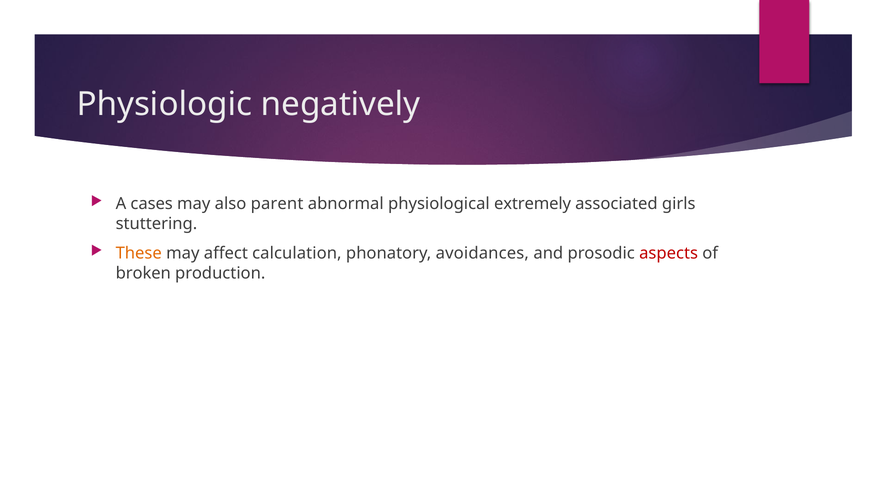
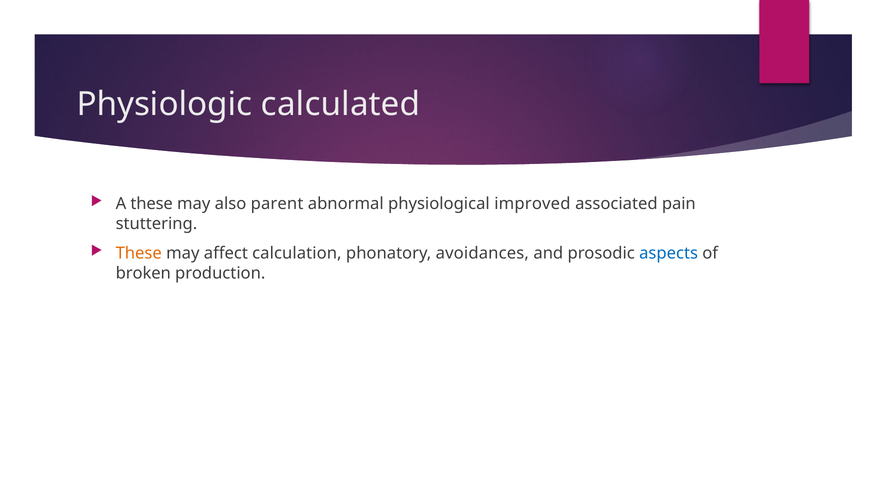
negatively: negatively -> calculated
A cases: cases -> these
extremely: extremely -> improved
girls: girls -> pain
aspects colour: red -> blue
